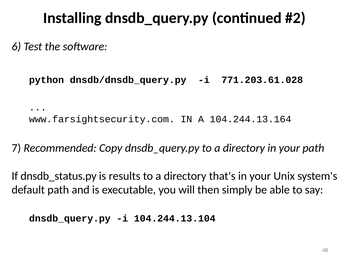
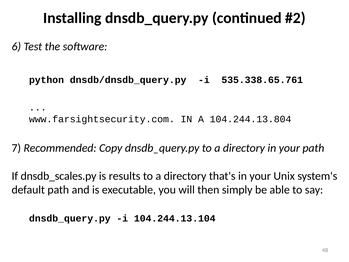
771.203.61.028: 771.203.61.028 -> 535.338.65.761
104.244.13.164: 104.244.13.164 -> 104.244.13.804
dnsdb_status.py: dnsdb_status.py -> dnsdb_scales.py
